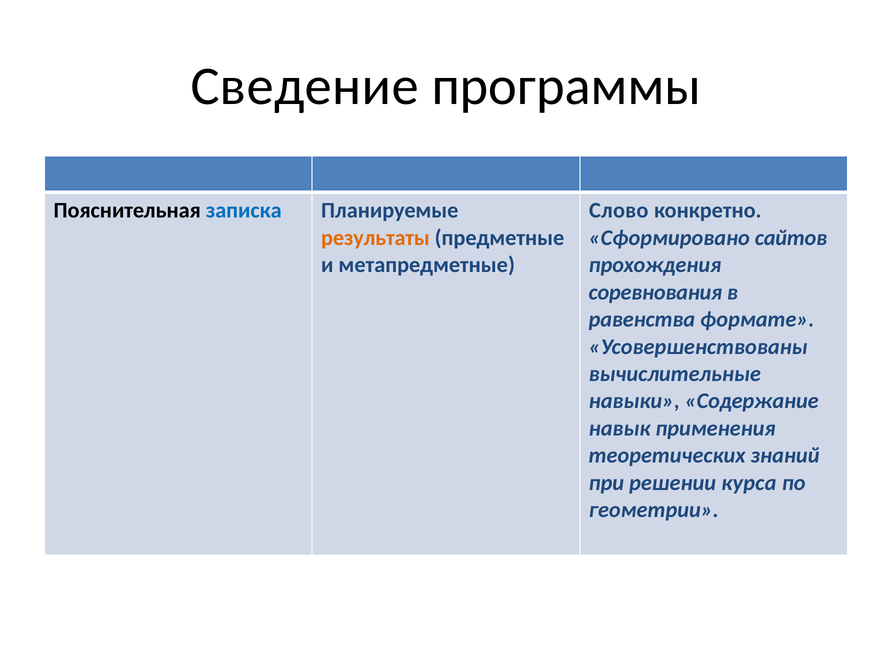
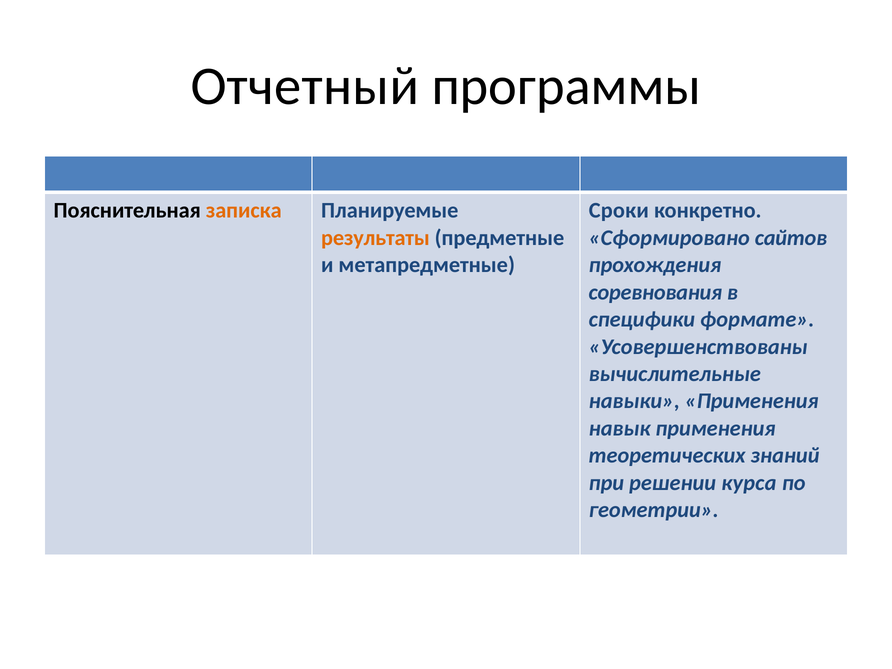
Сведение: Сведение -> Отчетный
записка colour: blue -> orange
Слово: Слово -> Сроки
равенства: равенства -> специфики
навыки Содержание: Содержание -> Применения
